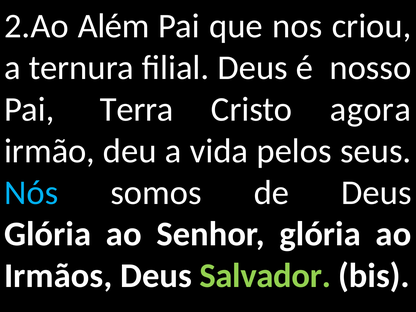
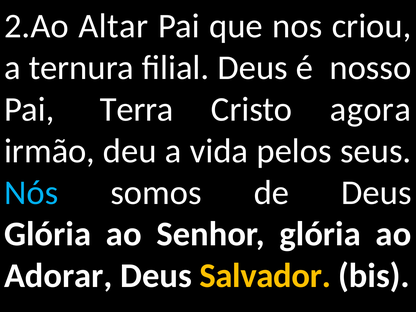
Além: Além -> Altar
Irmãos: Irmãos -> Adorar
Salvador colour: light green -> yellow
